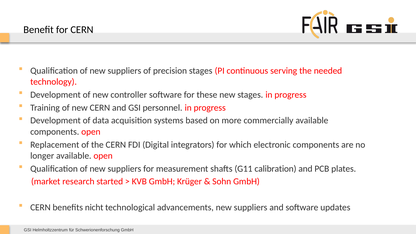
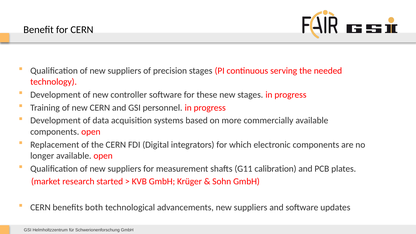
nicht: nicht -> both
